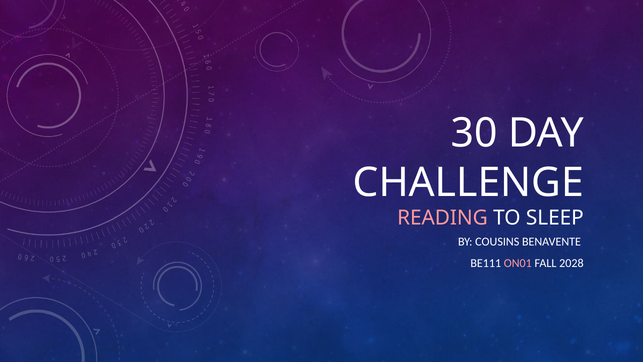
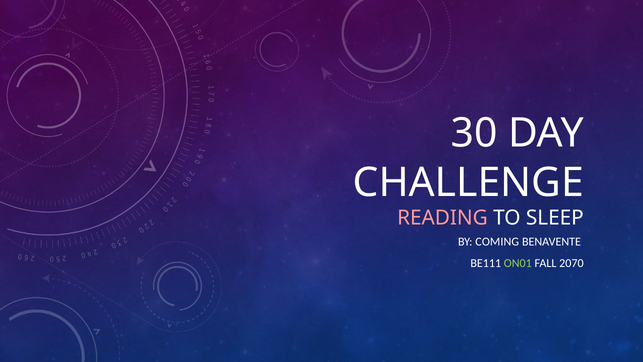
COUSINS: COUSINS -> COMING
ON01 colour: pink -> light green
2028: 2028 -> 2070
